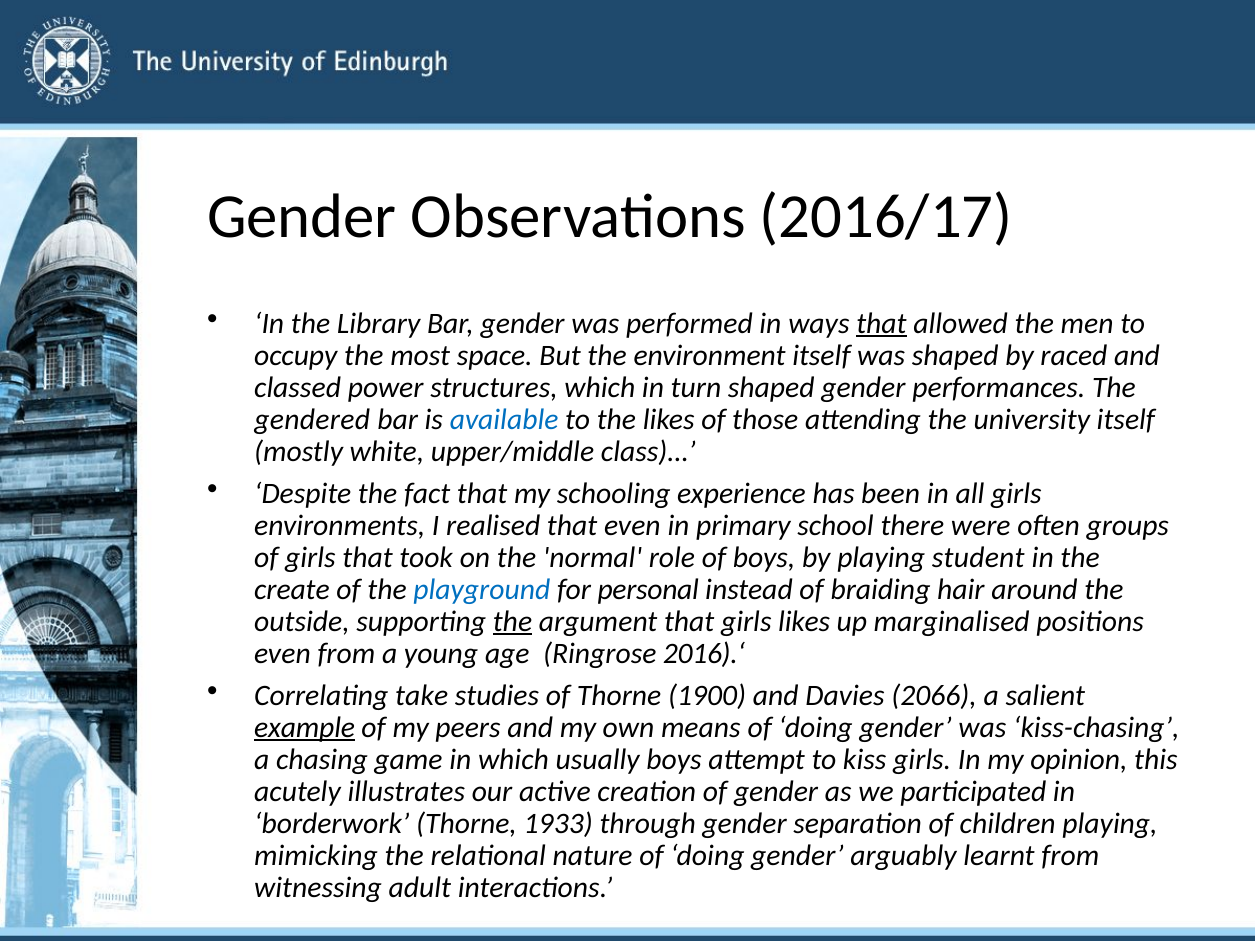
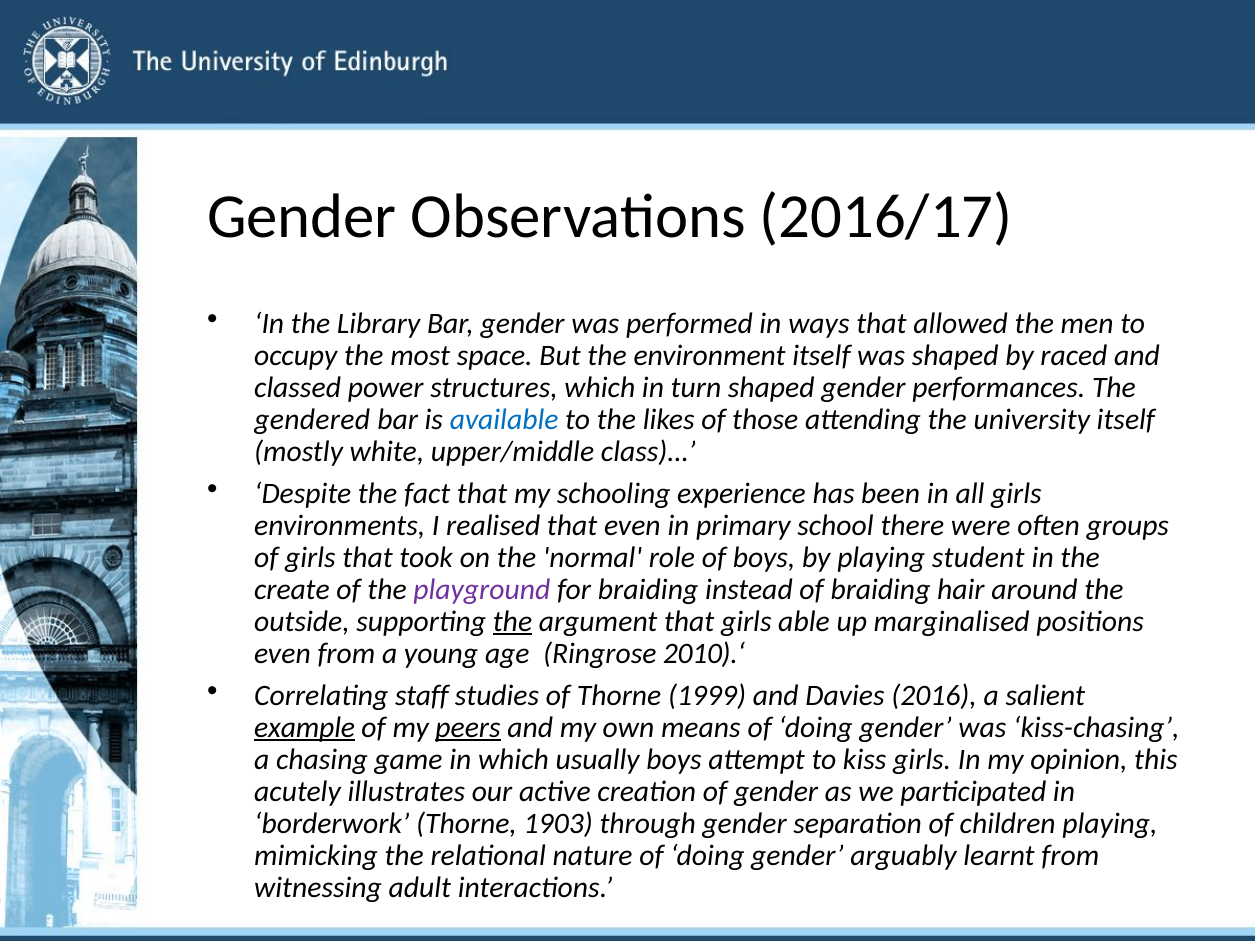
that at (881, 324) underline: present -> none
playground colour: blue -> purple
for personal: personal -> braiding
girls likes: likes -> able
2016).‘: 2016).‘ -> 2010).‘
take: take -> staff
1900: 1900 -> 1999
2066: 2066 -> 2016
peers underline: none -> present
1933: 1933 -> 1903
